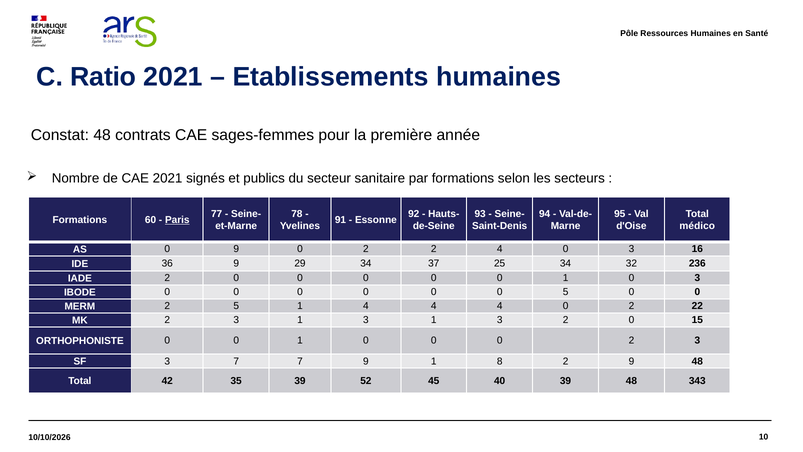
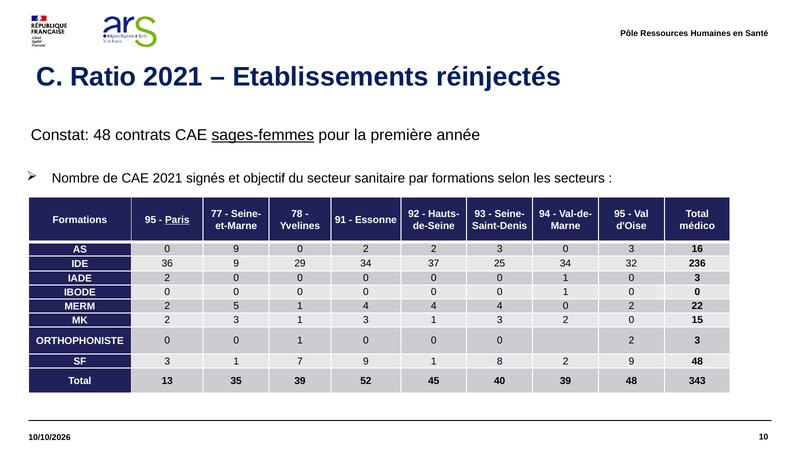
Etablissements humaines: humaines -> réinjectés
sages-femmes underline: none -> present
publics: publics -> objectif
Formations 60: 60 -> 95
2 2 4: 4 -> 3
5 at (566, 292): 5 -> 1
SF 3 7: 7 -> 1
42: 42 -> 13
